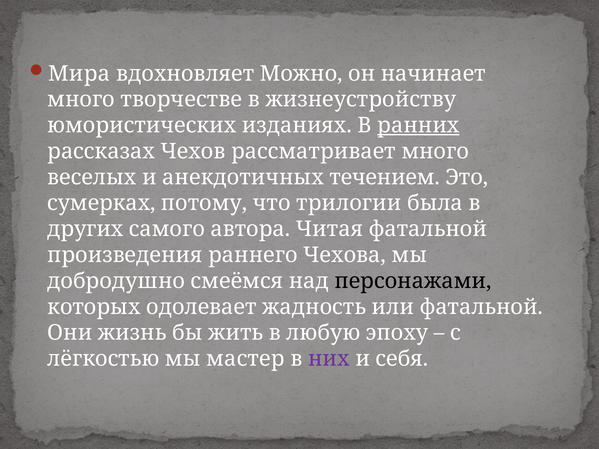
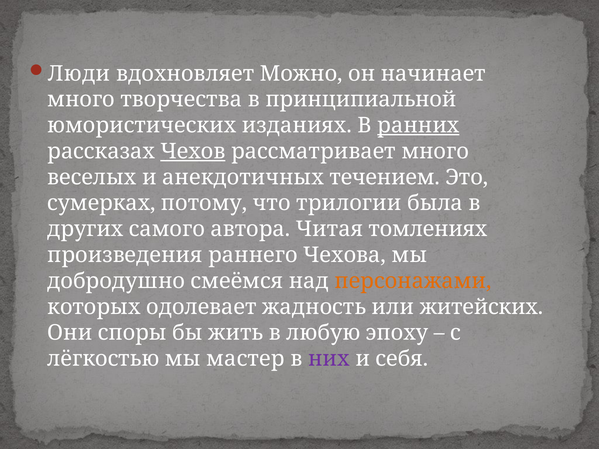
Мира: Мира -> Люди
творчестве: творчестве -> творчества
жизнеустройству: жизнеустройству -> принципиальной
Чехов underline: none -> present
Читая фатальной: фатальной -> томлениях
персонажами colour: black -> orange
или фатальной: фатальной -> житейских
жизнь: жизнь -> споры
